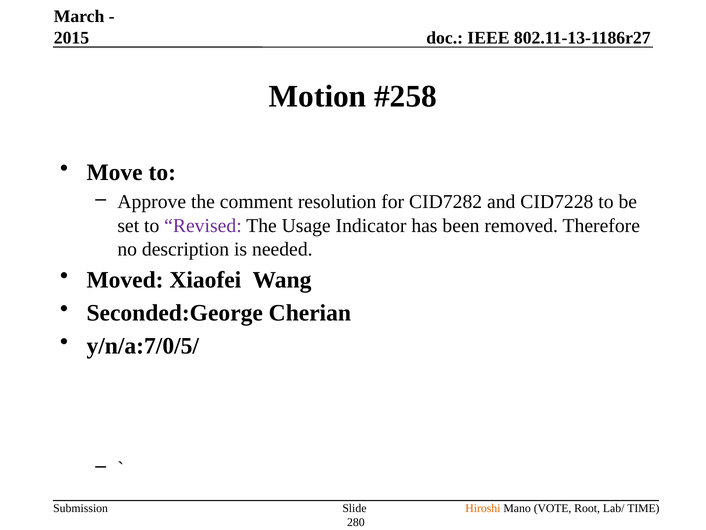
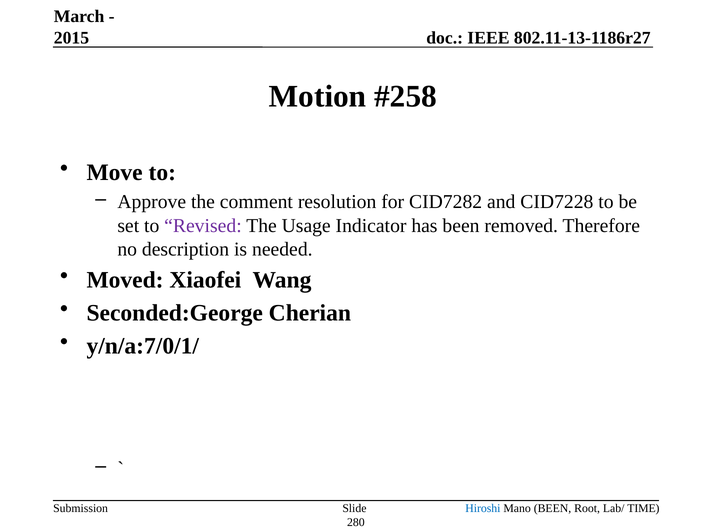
y/n/a:7/0/5/: y/n/a:7/0/5/ -> y/n/a:7/0/1/
Hiroshi colour: orange -> blue
Mano VOTE: VOTE -> BEEN
